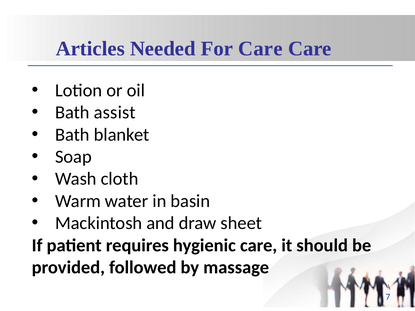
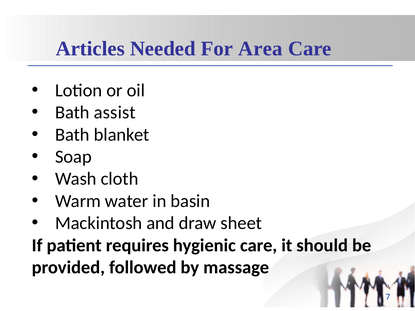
For Care: Care -> Area
